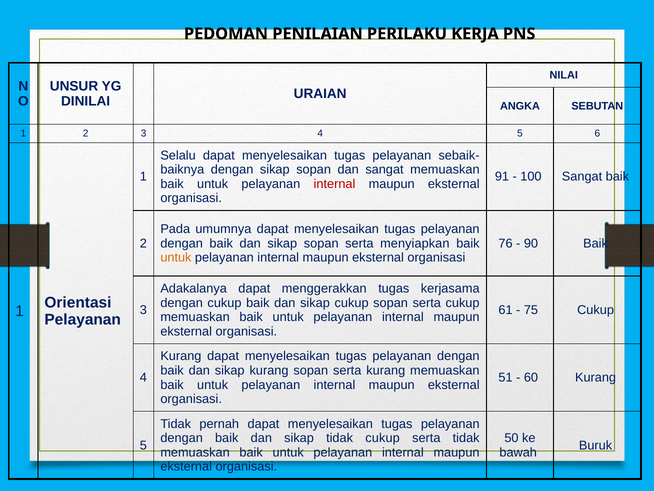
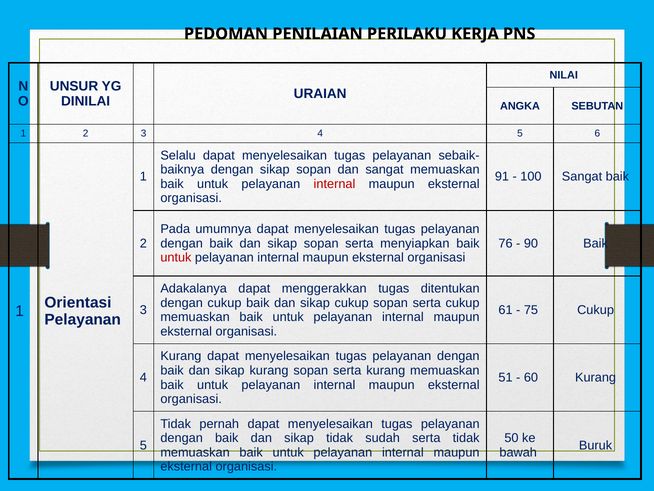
untuk at (176, 257) colour: orange -> red
kerjasama: kerjasama -> ditentukan
tidak cukup: cukup -> sudah
